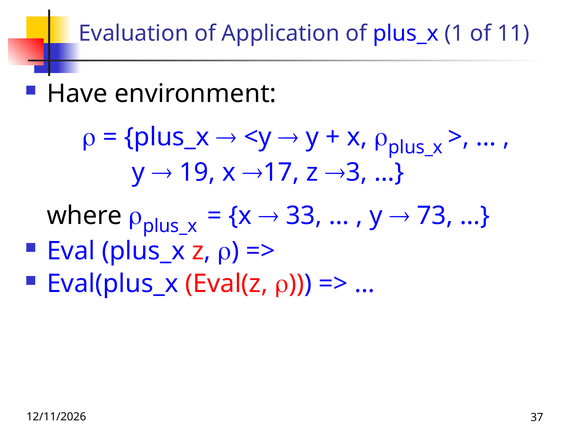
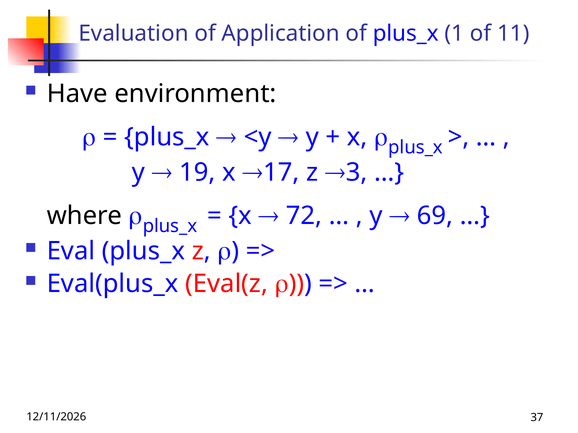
33: 33 -> 72
73: 73 -> 69
